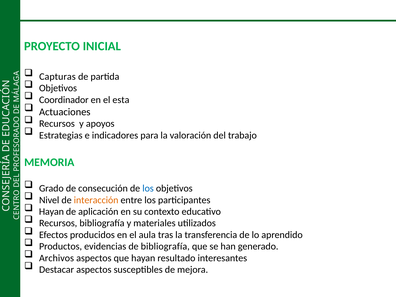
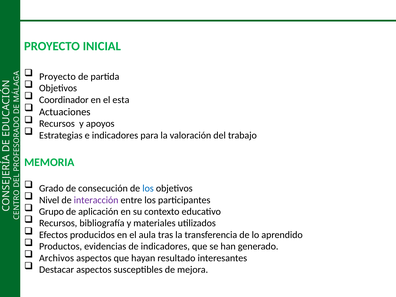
Capturas at (57, 77): Capturas -> Proyecto
interacción colour: orange -> purple
Hayan at (51, 212): Hayan -> Grupo
de bibliografía: bibliografía -> indicadores
